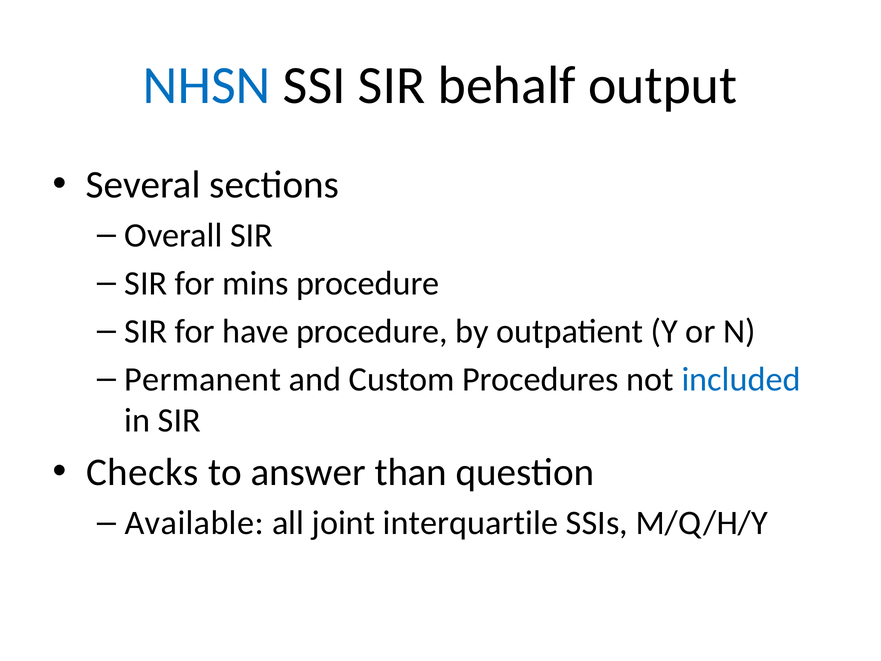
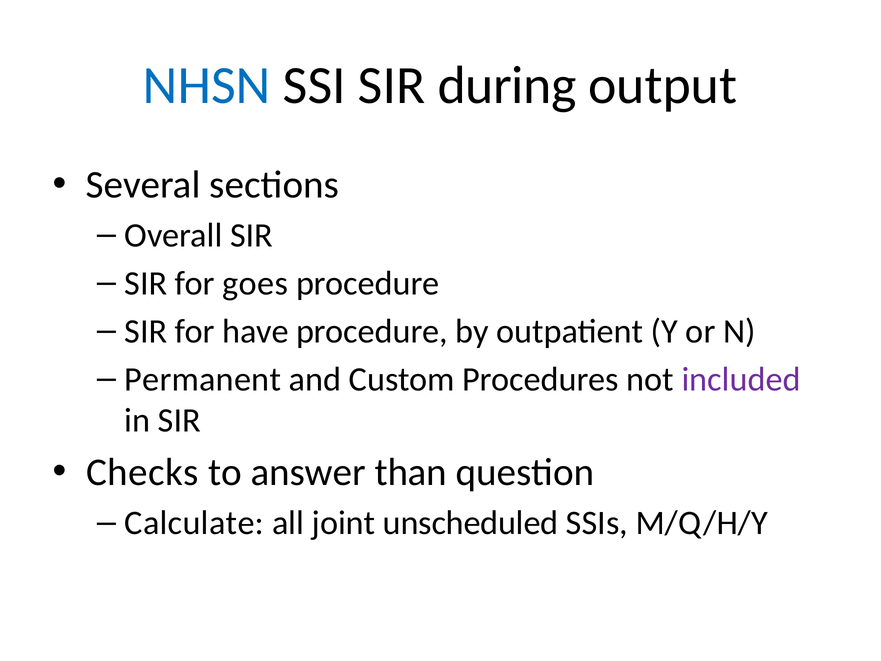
behalf: behalf -> during
mins: mins -> goes
included colour: blue -> purple
Available: Available -> Calculate
interquartile: interquartile -> unscheduled
